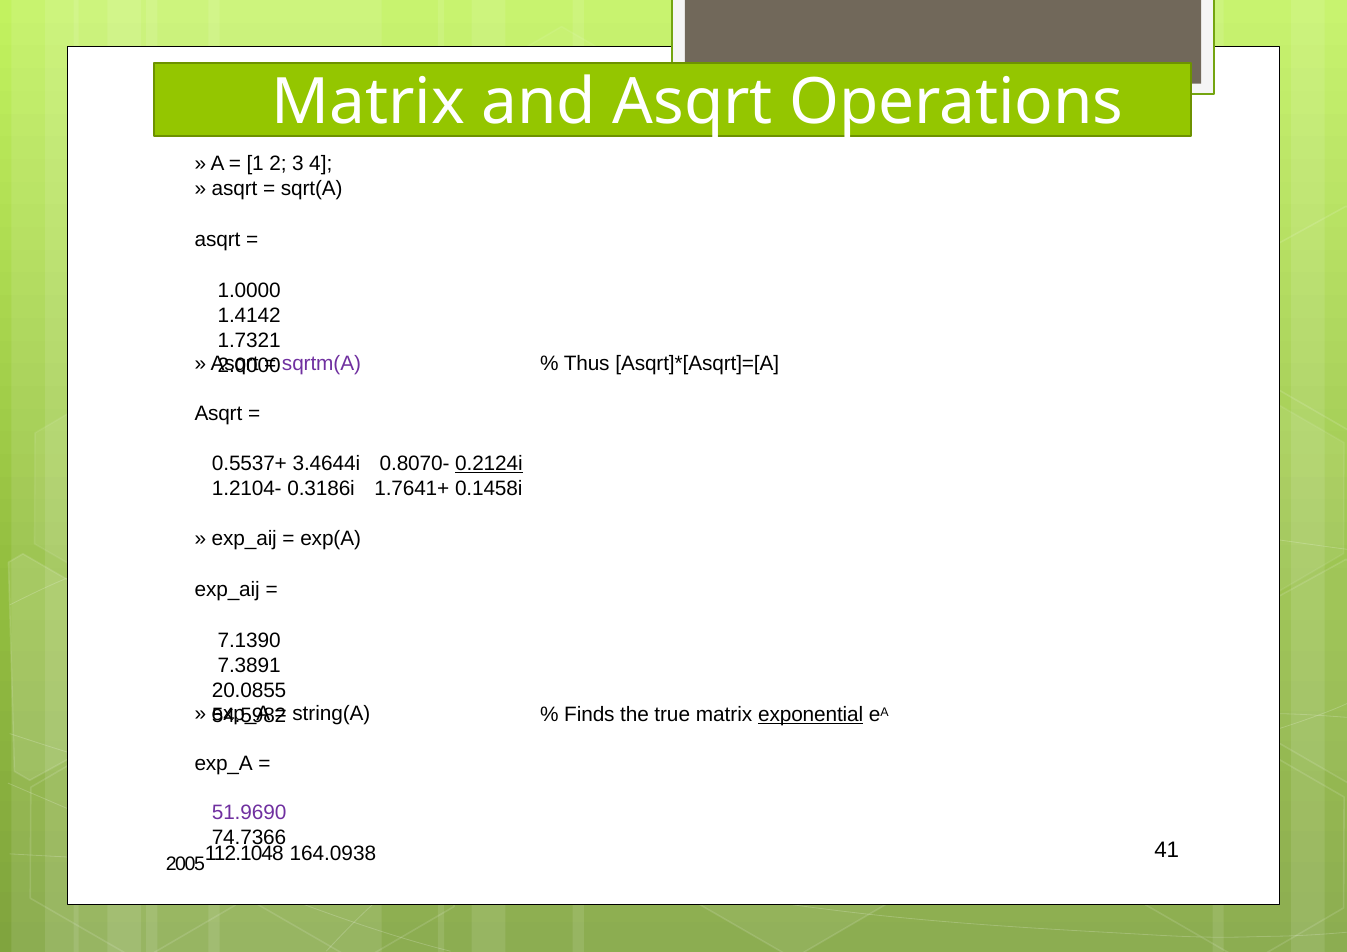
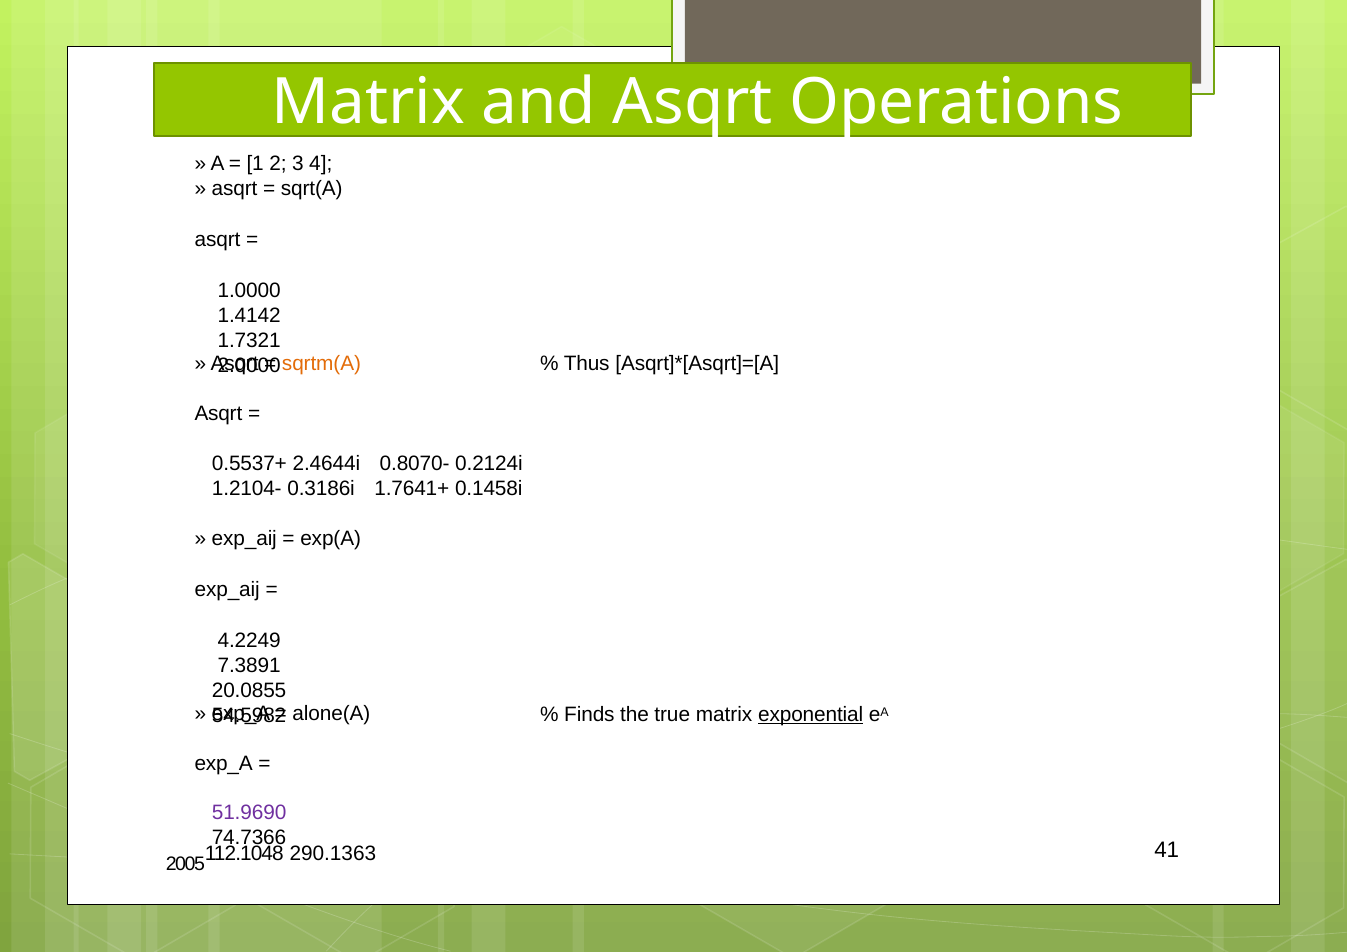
sqrtm(A colour: purple -> orange
3.4644i: 3.4644i -> 2.4644i
0.2124i underline: present -> none
7.1390: 7.1390 -> 4.2249
string(A: string(A -> alone(A
164.0938: 164.0938 -> 290.1363
